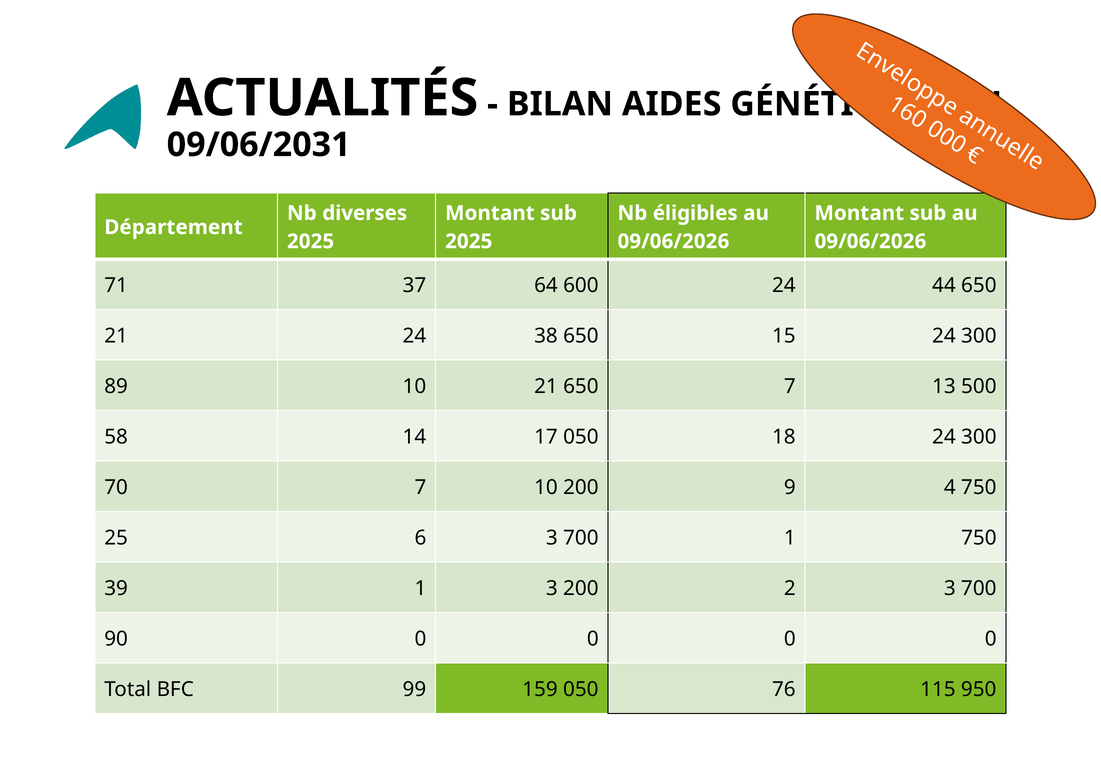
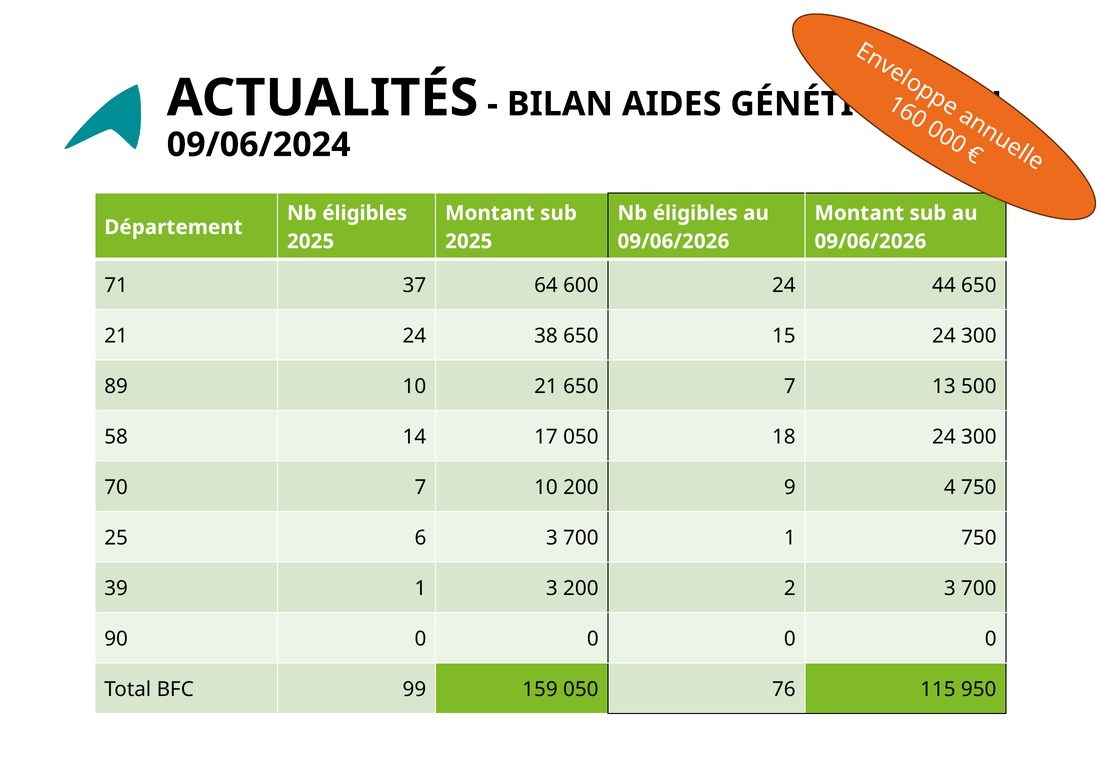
09/06/2031: 09/06/2031 -> 09/06/2024
diverses at (365, 213): diverses -> éligibles
